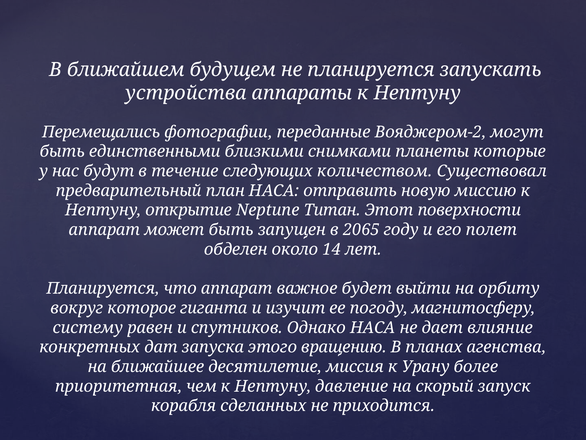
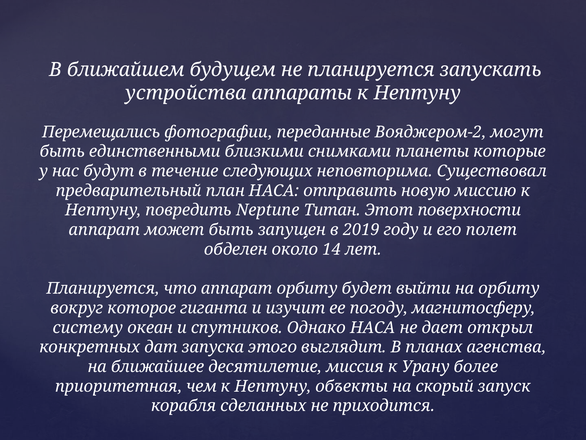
количеством: количеством -> неповторима
открытие: открытие -> повредить
2065: 2065 -> 2019
аппарат важное: важное -> орбиту
равен: равен -> океан
влияние: влияние -> открыл
вращению: вращению -> выглядит
давление: давление -> объекты
